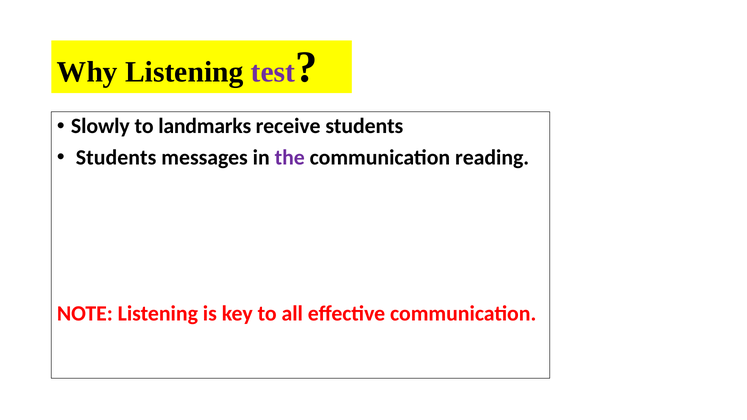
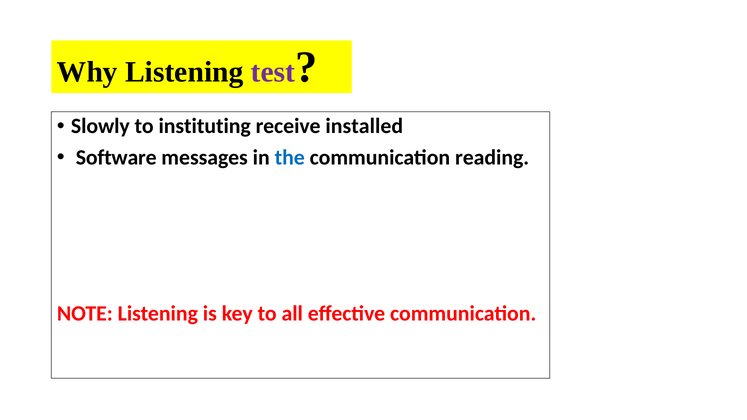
landmarks: landmarks -> instituting
receive students: students -> installed
Students at (116, 158): Students -> Software
the colour: purple -> blue
